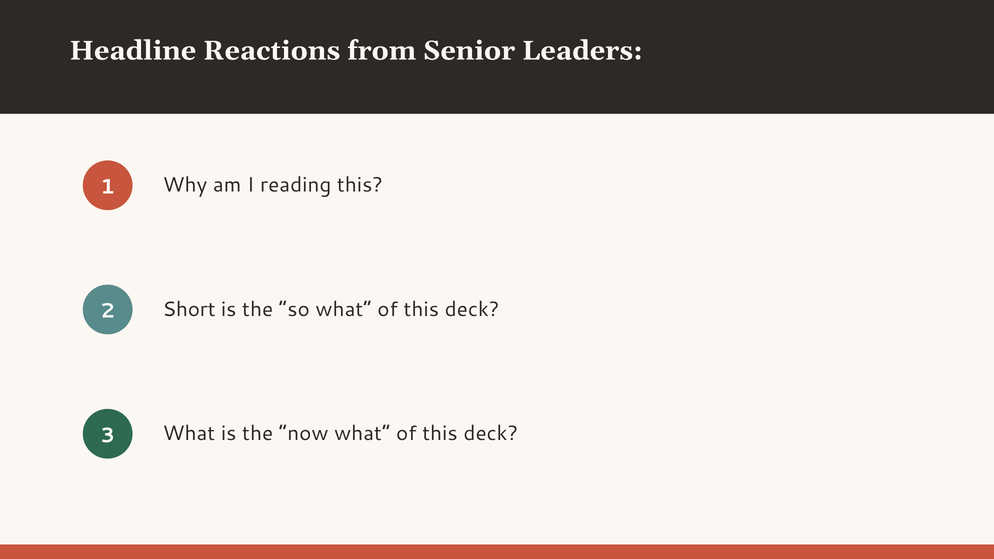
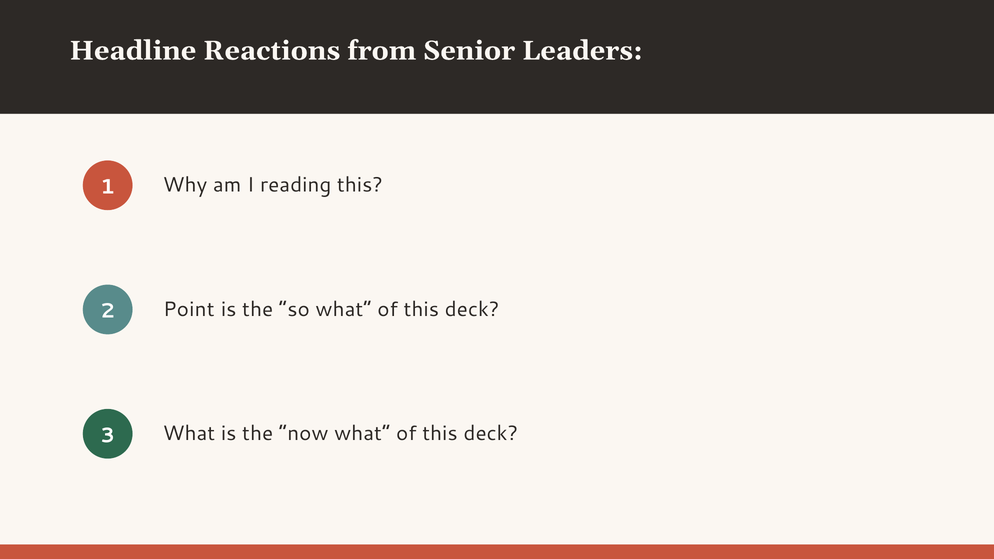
Short: Short -> Point
